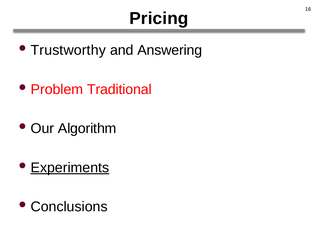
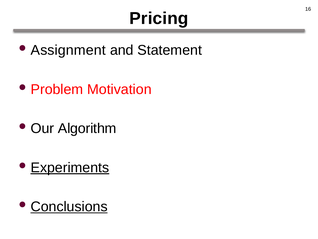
Trustworthy: Trustworthy -> Assignment
Answering: Answering -> Statement
Traditional: Traditional -> Motivation
Conclusions underline: none -> present
